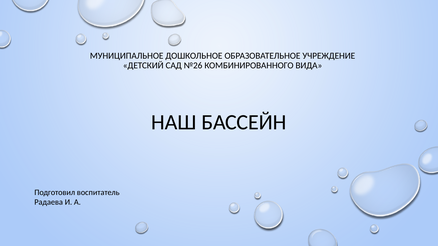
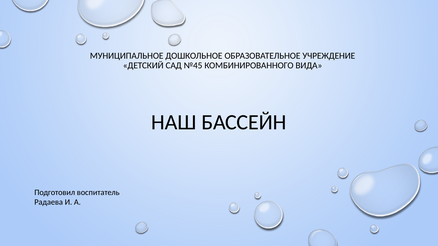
№26: №26 -> №45
